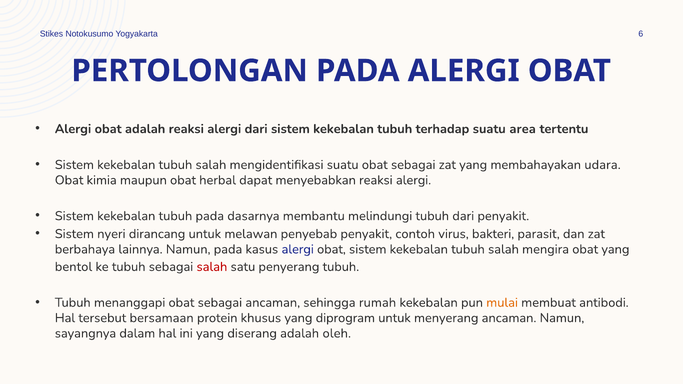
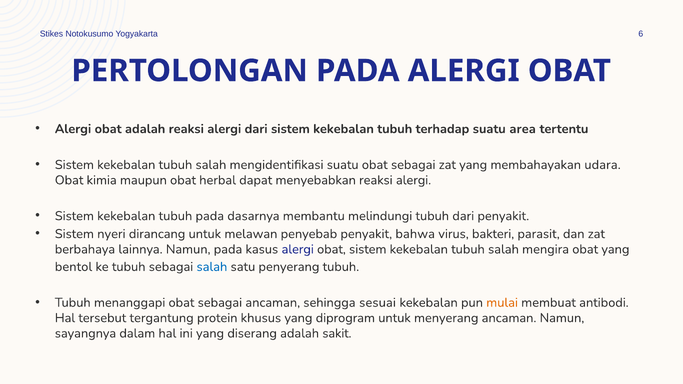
contoh: contoh -> bahwa
salah at (212, 267) colour: red -> blue
rumah: rumah -> sesuai
bersamaan: bersamaan -> tergantung
oleh: oleh -> sakit
